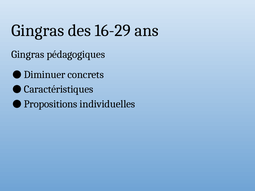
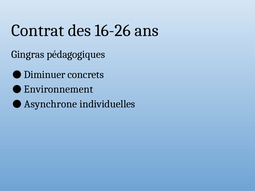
Gingras at (38, 30): Gingras -> Contrat
16-29: 16-29 -> 16-26
Caractéristiques: Caractéristiques -> Environnement
Propositions: Propositions -> Asynchrone
